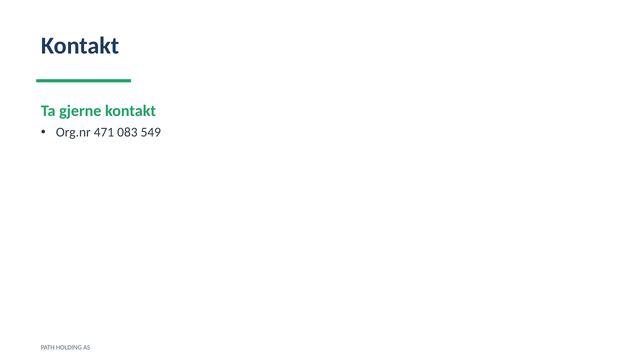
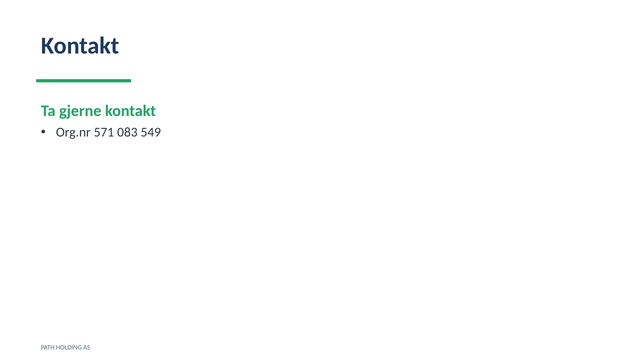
471: 471 -> 571
